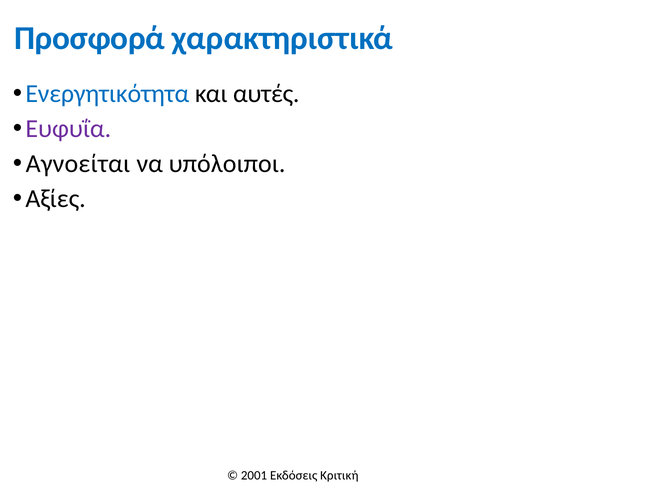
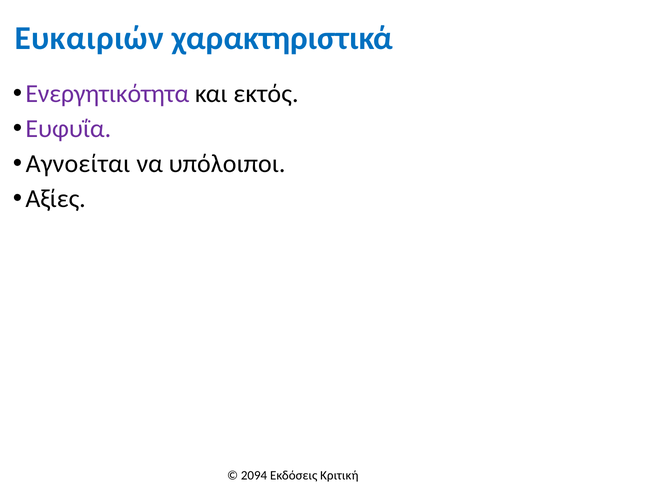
Προσφορά: Προσφορά -> Ευκαιριών
Ενεργητικότητα colour: blue -> purple
αυτές: αυτές -> εκτός
2001: 2001 -> 2094
